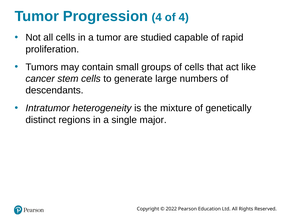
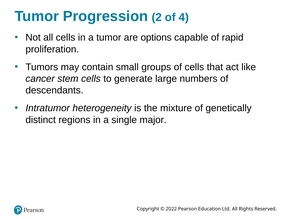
Progression 4: 4 -> 2
studied: studied -> options
